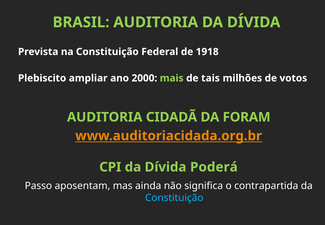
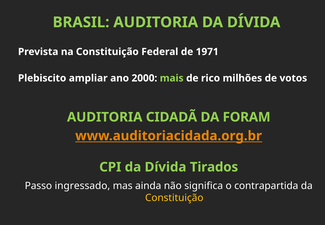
1918: 1918 -> 1971
tais: tais -> rico
Poderá: Poderá -> Tirados
aposentam: aposentam -> ingressado
Constituição at (174, 198) colour: light blue -> yellow
